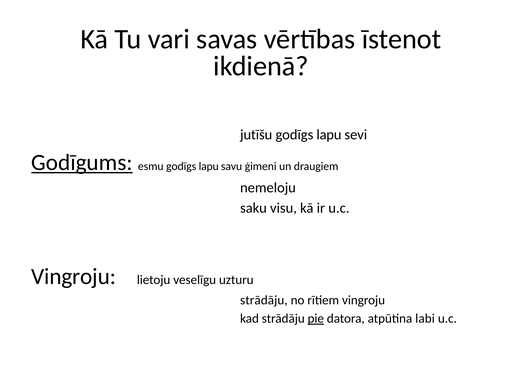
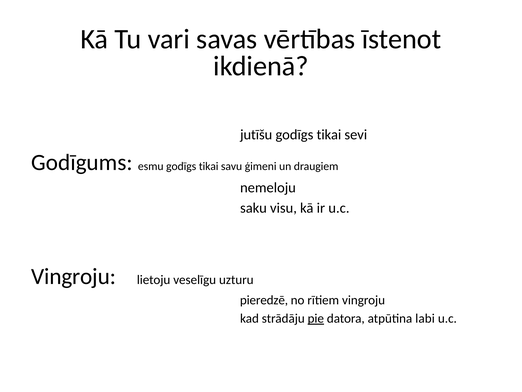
lapu at (329, 134): lapu -> tikai
Godīgums underline: present -> none
esmu godīgs lapu: lapu -> tikai
strādāju at (264, 300): strādāju -> pieredzē
